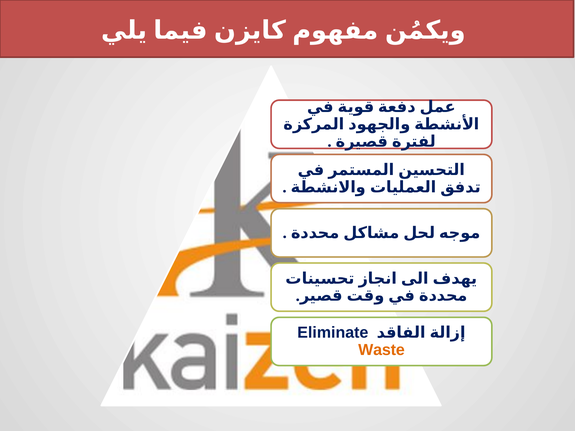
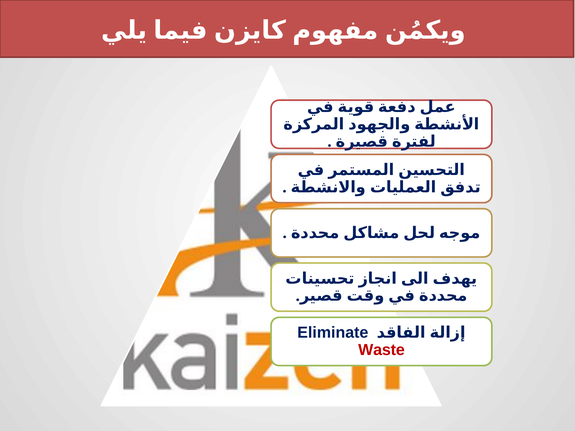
Waste colour: orange -> red
